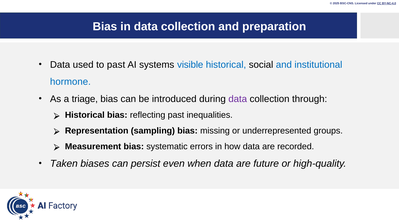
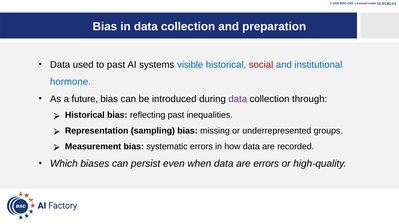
social colour: black -> red
triage: triage -> future
Taken: Taken -> Which
are future: future -> errors
